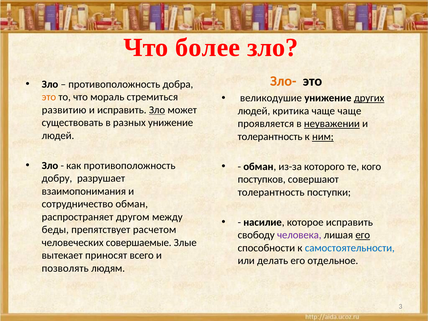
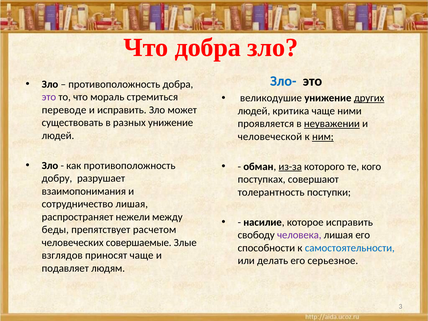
Что более: более -> добра
Зло- colour: orange -> blue
это at (49, 97) colour: orange -> purple
развитию: развитию -> переводе
Зло at (157, 110) underline: present -> none
чаще чаще: чаще -> ними
толерантность at (270, 137): толерантность -> человеческой
из-за underline: none -> present
поступков: поступков -> поступках
сотрудничество обман: обман -> лишая
другом: другом -> нежели
его at (363, 235) underline: present -> none
вытекает: вытекает -> взглядов
приносят всего: всего -> чаще
отдельное: отдельное -> серьезное
позволять: позволять -> подавляет
